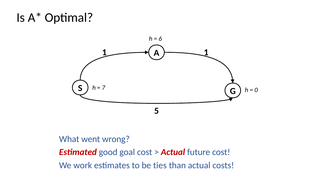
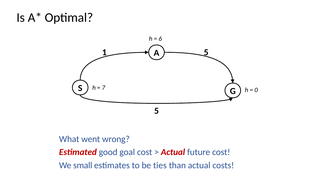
1 1: 1 -> 5
work: work -> small
